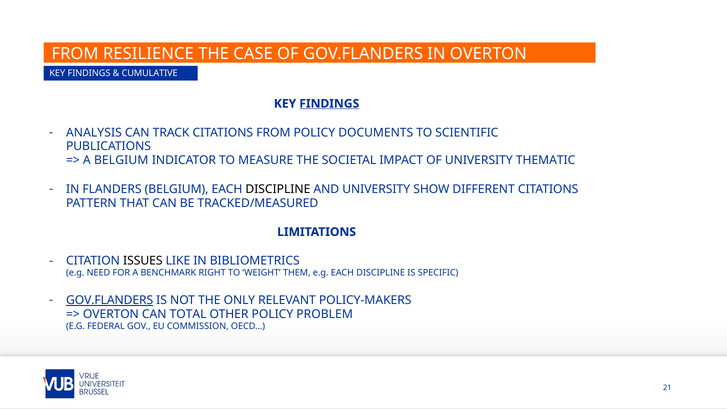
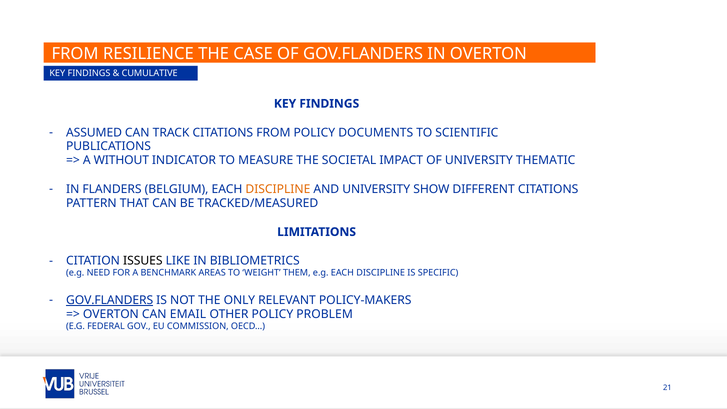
FINDINGS at (329, 104) underline: present -> none
ANALYSIS: ANALYSIS -> ASSUMED
A BELGIUM: BELGIUM -> WITHOUT
DISCIPLINE at (278, 189) colour: black -> orange
RIGHT: RIGHT -> AREAS
TOTAL: TOTAL -> EMAIL
